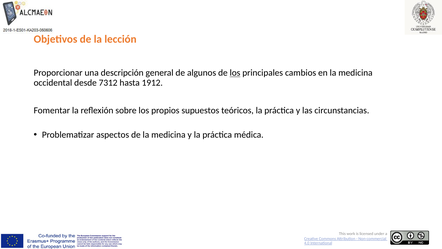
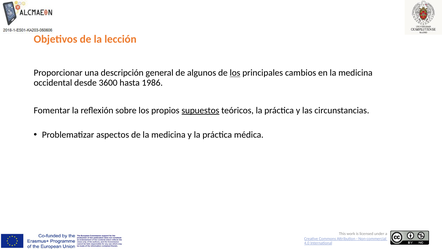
7312: 7312 -> 3600
1912: 1912 -> 1986
supuestos underline: none -> present
